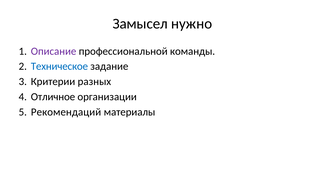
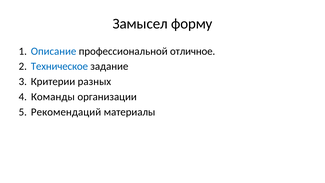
нужно: нужно -> форму
Описание colour: purple -> blue
команды: команды -> отличное
Отличное: Отличное -> Команды
